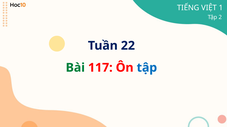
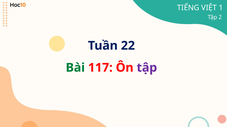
tập at (147, 68) colour: blue -> purple
